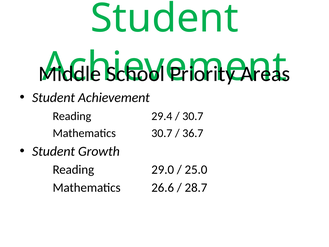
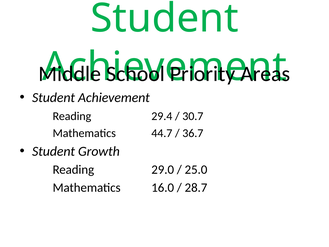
Mathematics 30.7: 30.7 -> 44.7
26.6: 26.6 -> 16.0
